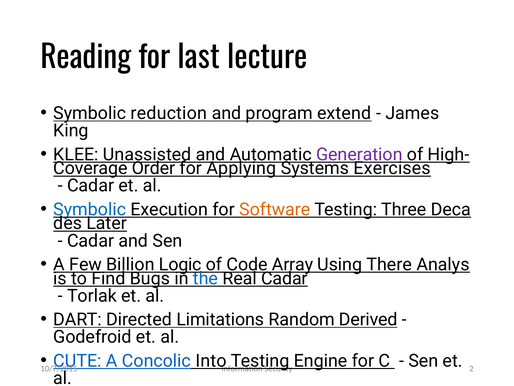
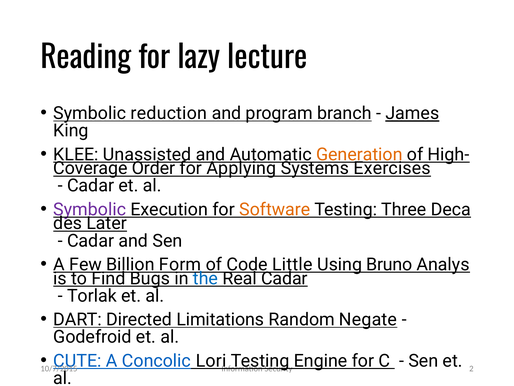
last: last -> lazy
extend: extend -> branch
James underline: none -> present
Generation colour: purple -> orange
Symbolic at (90, 209) colour: blue -> purple
Logic: Logic -> Form
Array: Array -> Little
There: There -> Bruno
Derived: Derived -> Negate
Into: Into -> Lori
